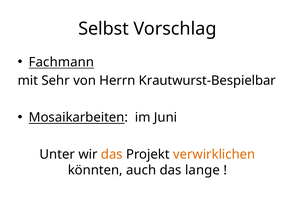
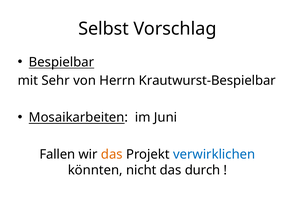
Fachmann: Fachmann -> Bespielbar
Unter: Unter -> Fallen
verwirklichen colour: orange -> blue
auch: auch -> nicht
lange: lange -> durch
